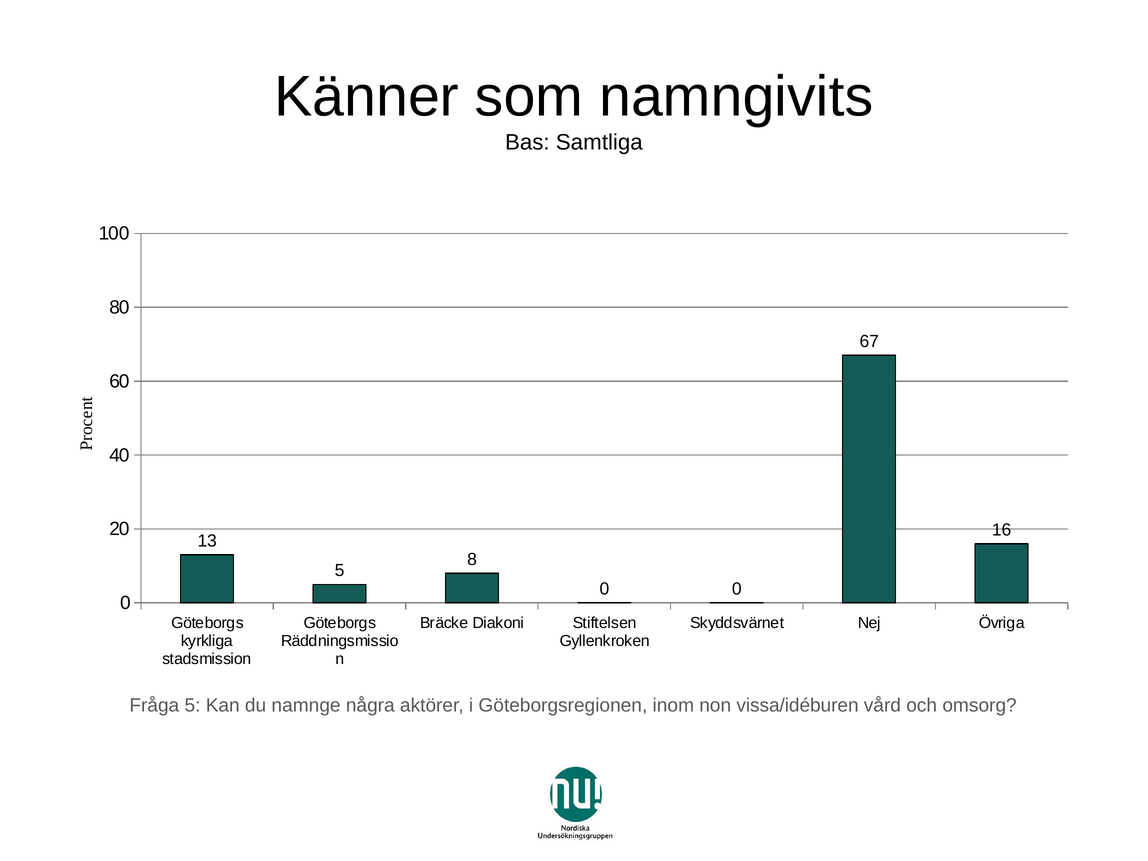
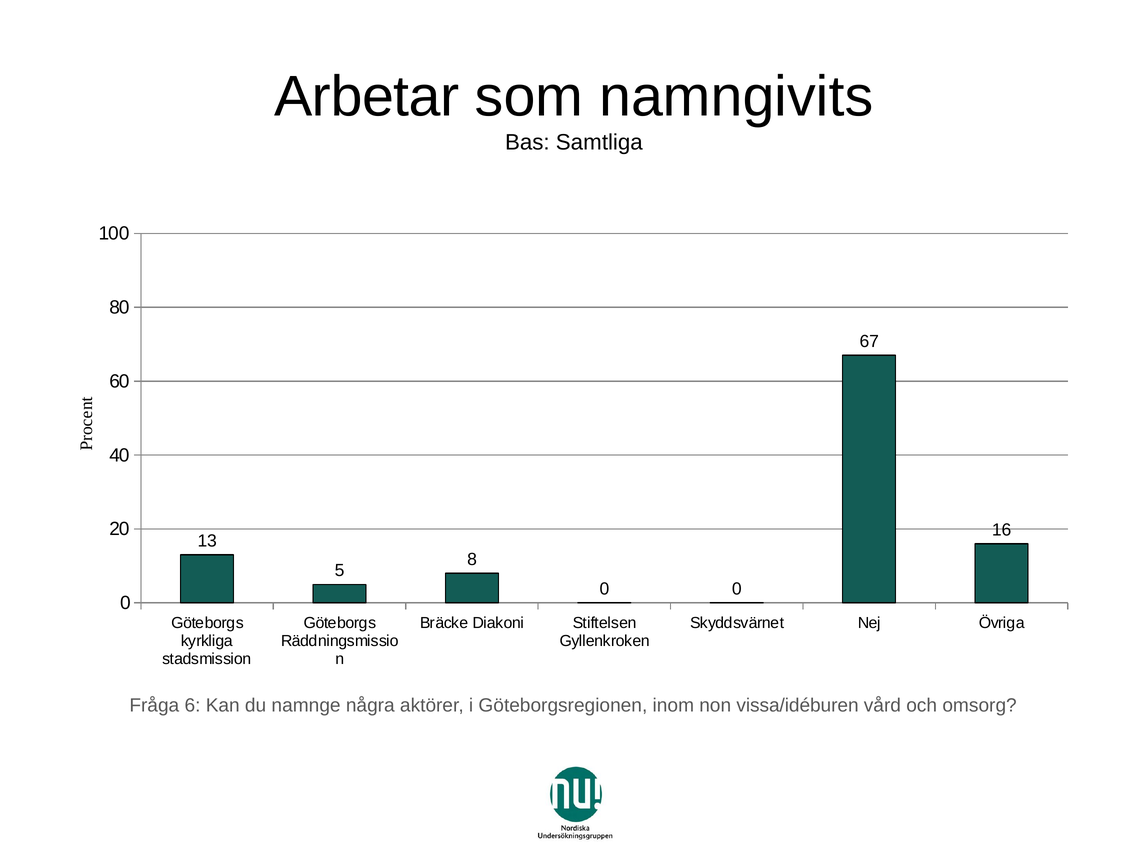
Känner: Känner -> Arbetar
Fråga 5: 5 -> 6
